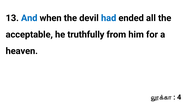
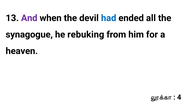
And colour: blue -> purple
acceptable: acceptable -> synagogue
truthfully: truthfully -> rebuking
